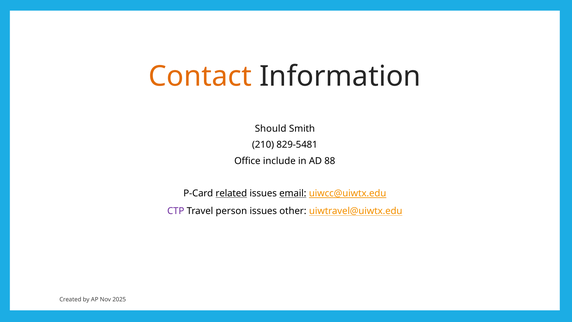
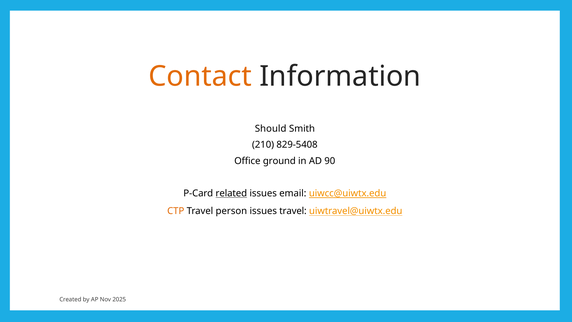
829-5481: 829-5481 -> 829-5408
include: include -> ground
88: 88 -> 90
email underline: present -> none
CTP colour: purple -> orange
issues other: other -> travel
